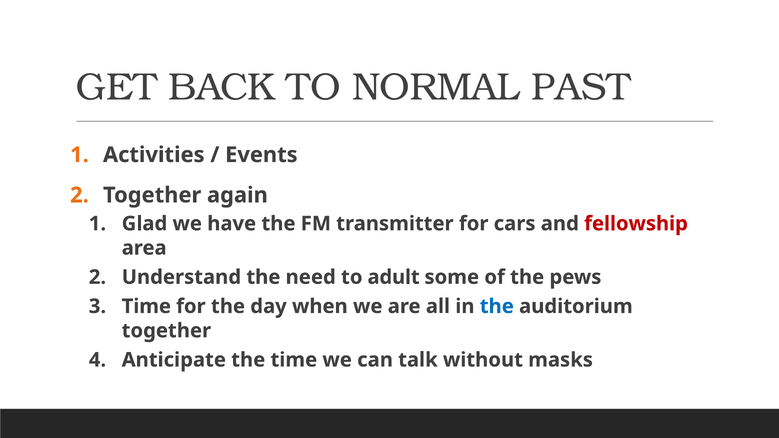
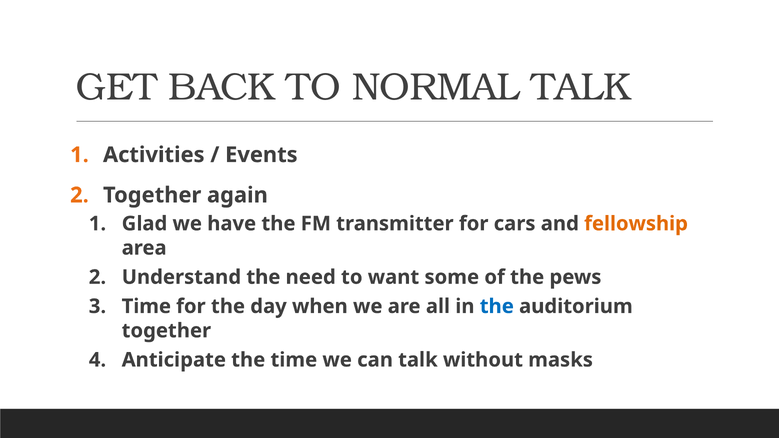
NORMAL PAST: PAST -> TALK
fellowship colour: red -> orange
adult: adult -> want
